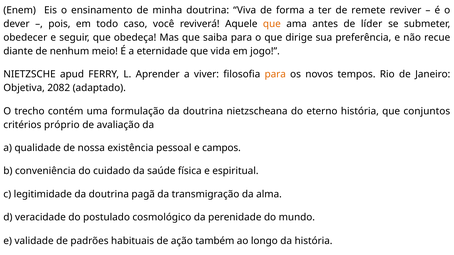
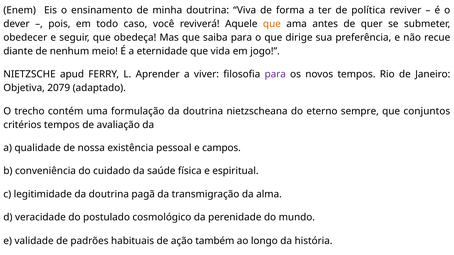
remete: remete -> política
líder: líder -> quer
para at (275, 74) colour: orange -> purple
2082: 2082 -> 2079
eterno história: história -> sempre
critérios próprio: próprio -> tempos
